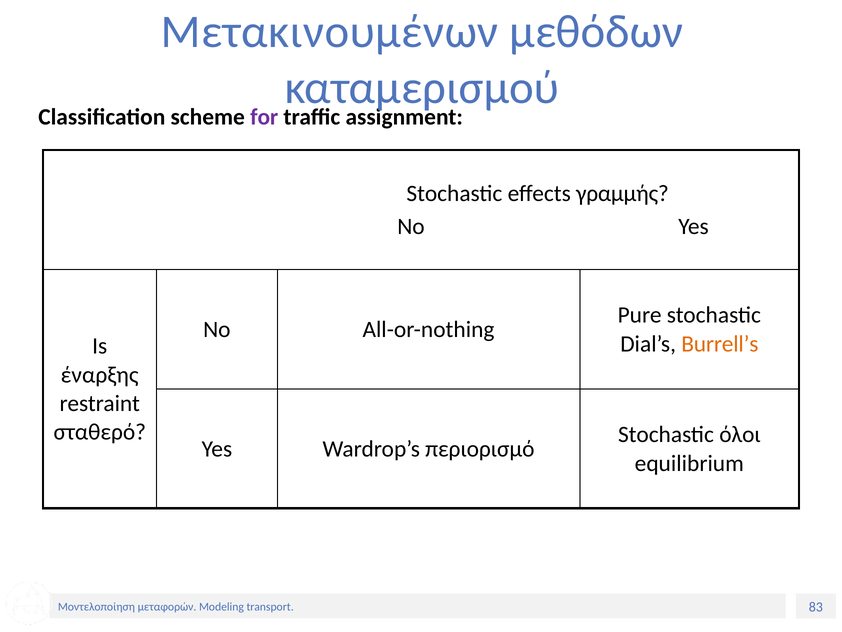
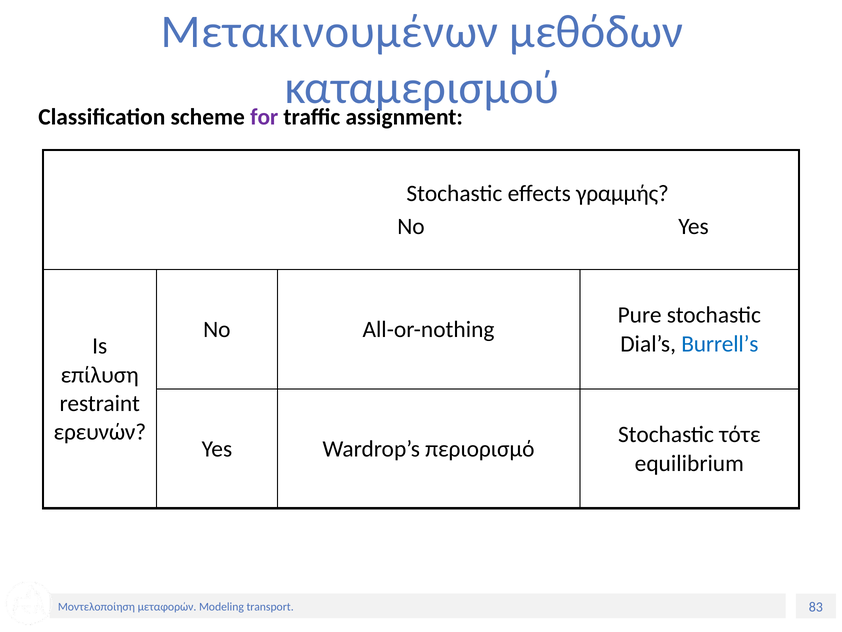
Burrell’s colour: orange -> blue
έναρξης: έναρξης -> επίλυση
σταθερό: σταθερό -> ερευνών
όλοι: όλοι -> τότε
